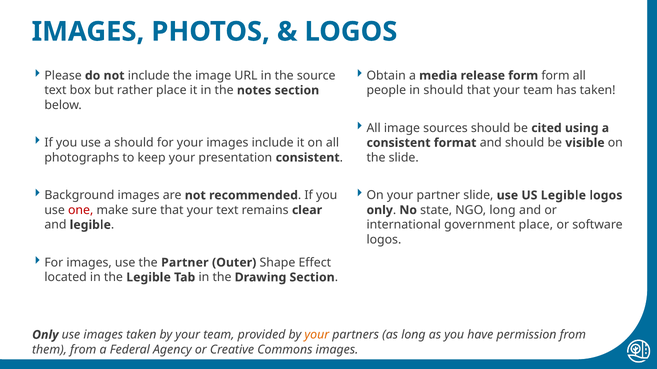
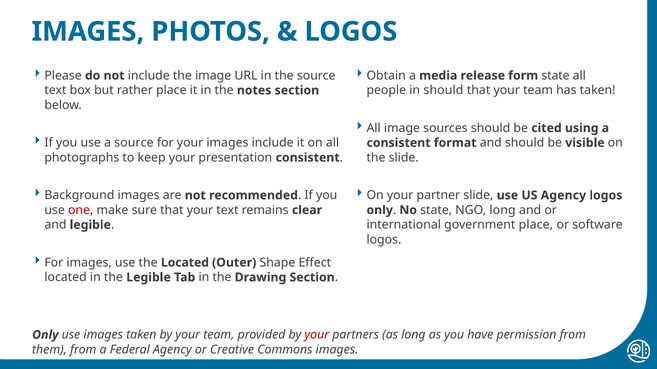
form form: form -> state
a should: should -> source
US Legible: Legible -> Agency
the Partner: Partner -> Located
your at (317, 335) colour: orange -> red
